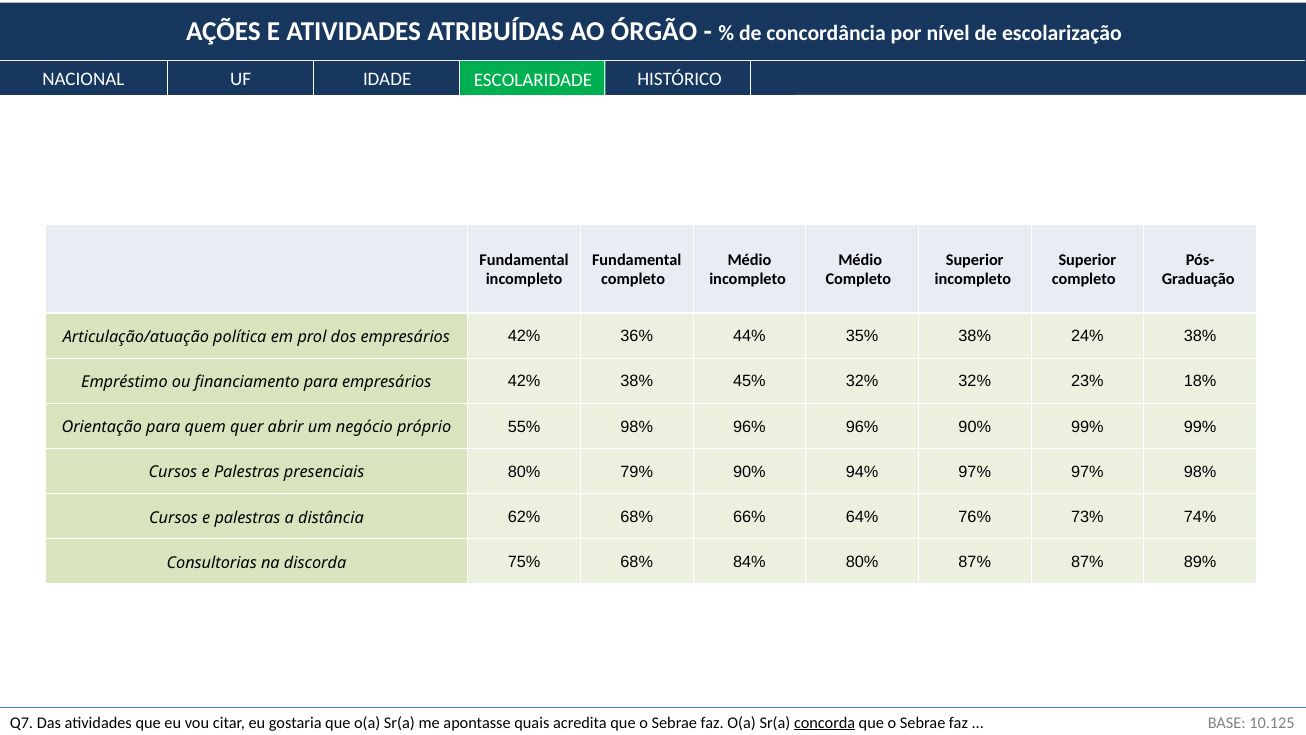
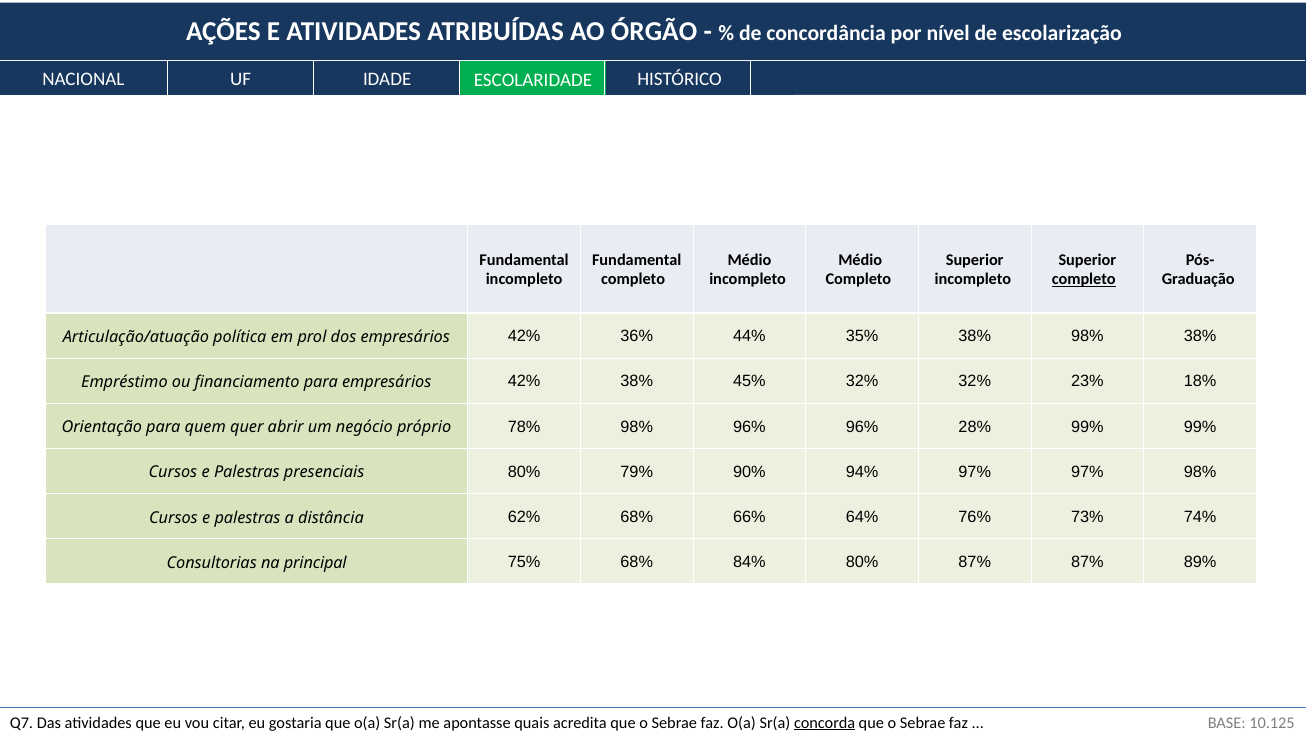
completo at (1084, 279) underline: none -> present
38% 24%: 24% -> 98%
55%: 55% -> 78%
96% 90%: 90% -> 28%
discorda: discorda -> principal
